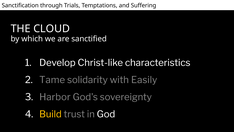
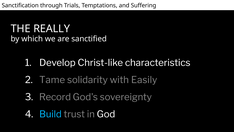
CLOUD: CLOUD -> REALLY
Harbor: Harbor -> Record
Build colour: yellow -> light blue
